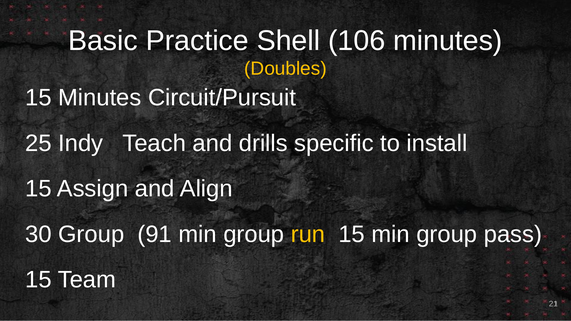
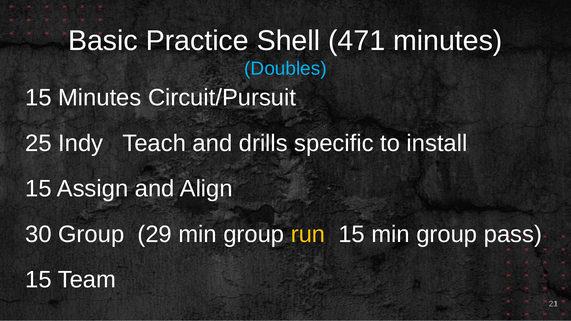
106: 106 -> 471
Doubles colour: yellow -> light blue
91: 91 -> 29
